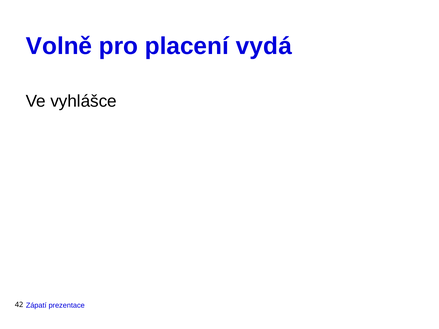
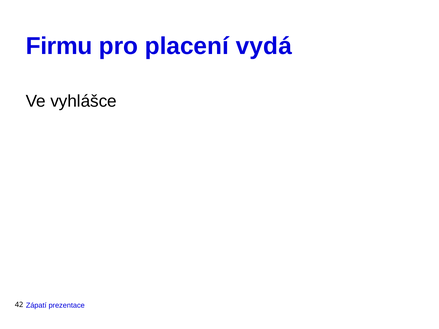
Volně: Volně -> Firmu
